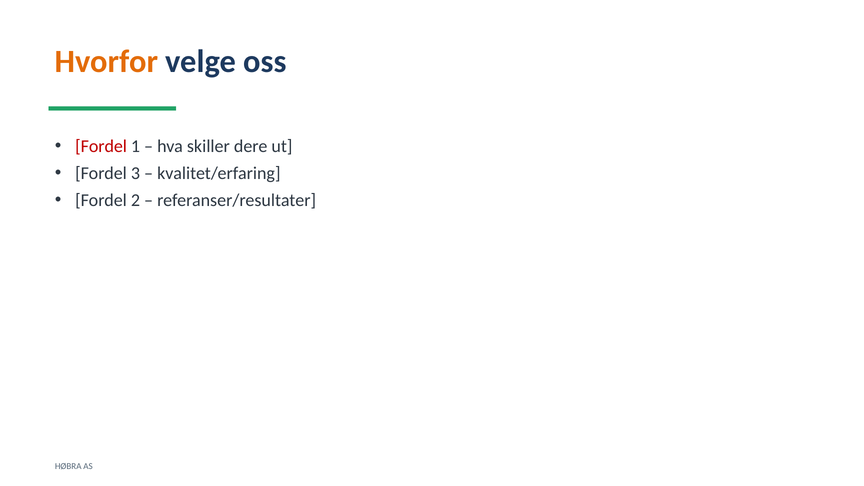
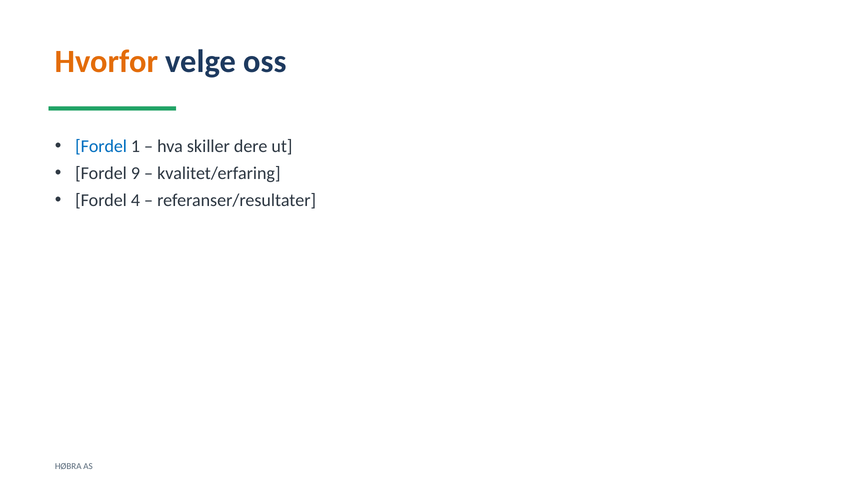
Fordel at (101, 146) colour: red -> blue
3: 3 -> 9
2: 2 -> 4
